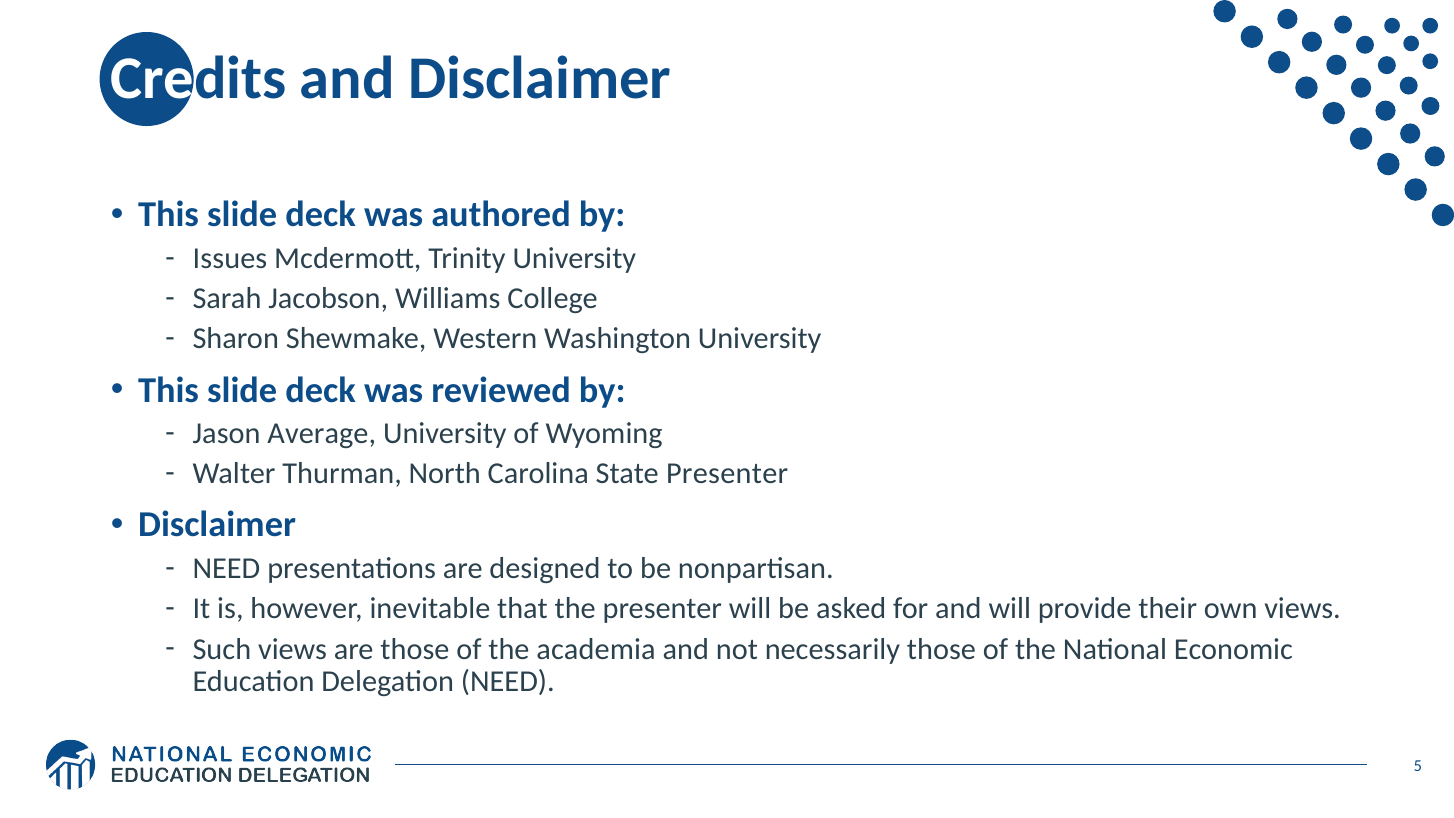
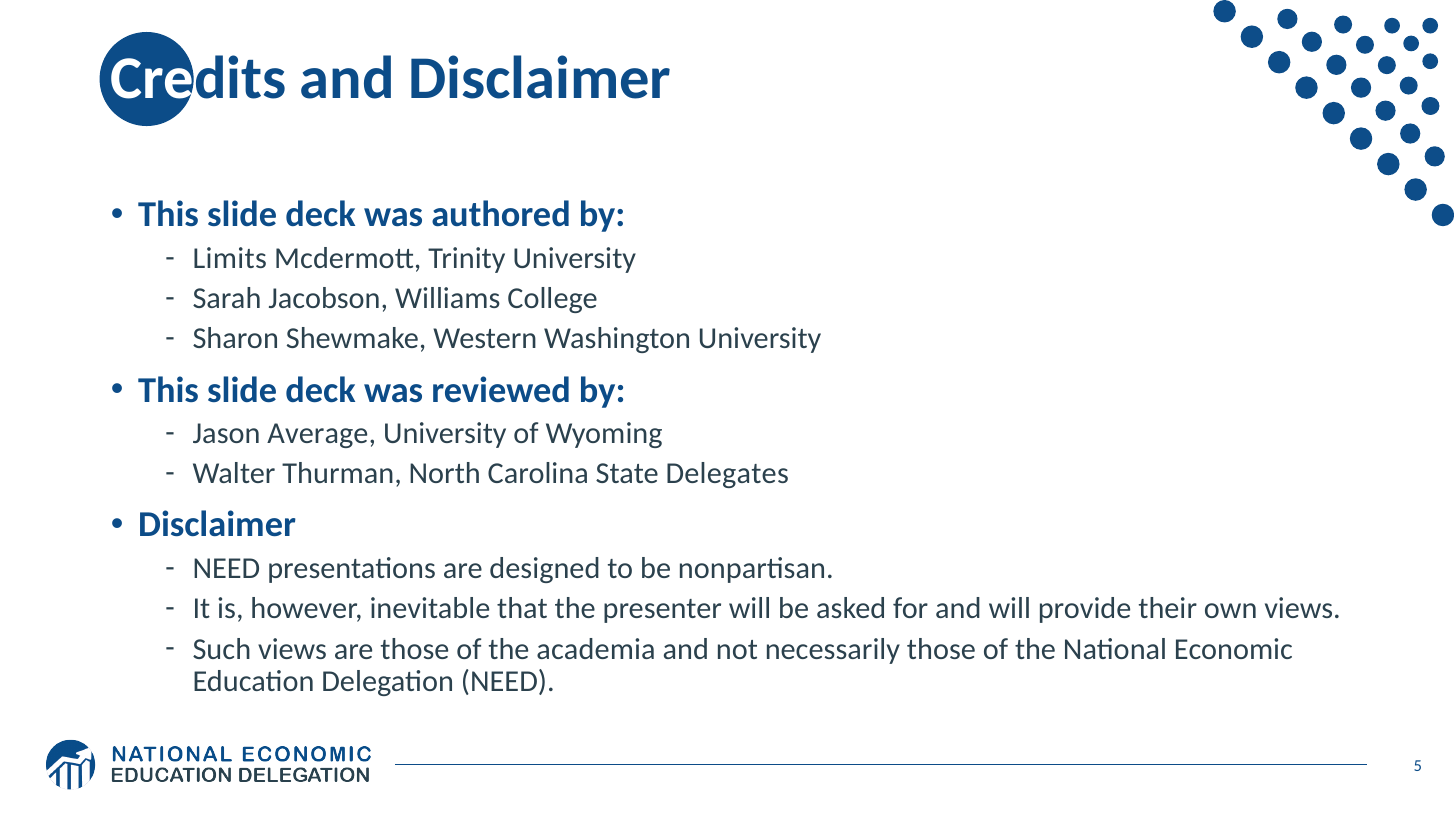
Issues: Issues -> Limits
State Presenter: Presenter -> Delegates
